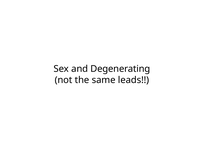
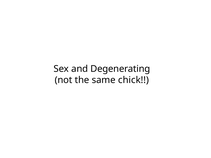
leads: leads -> chick
